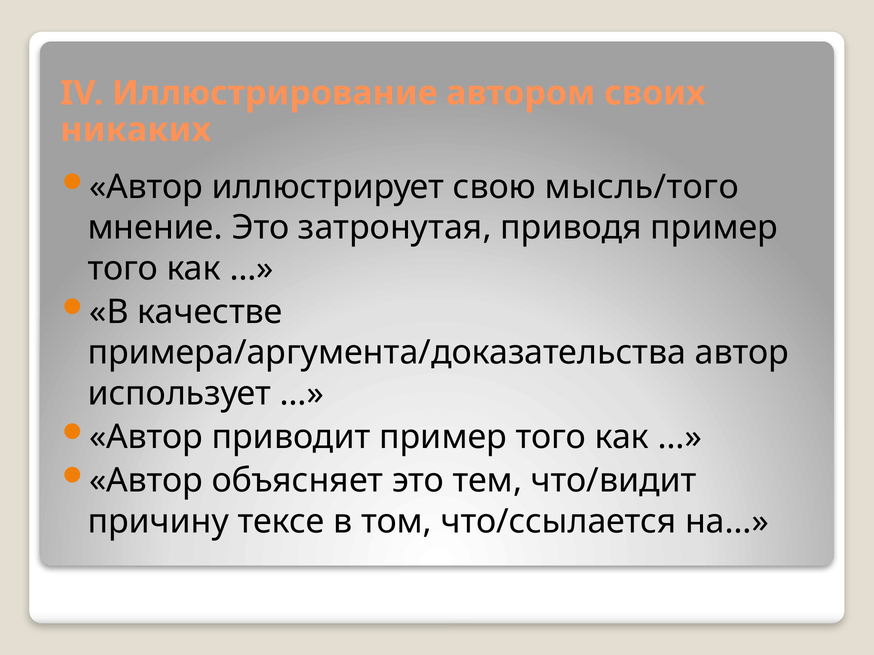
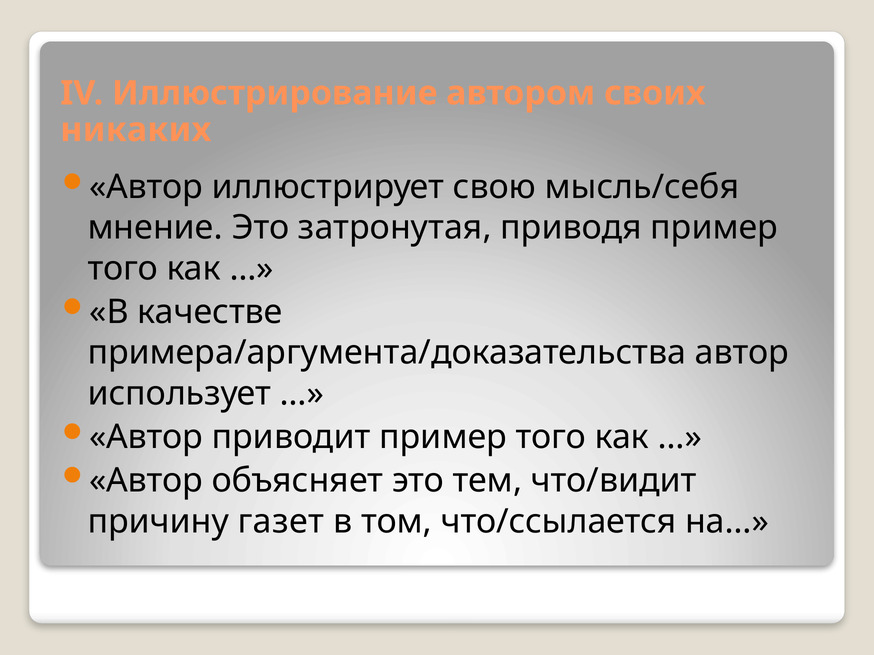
мысль/того: мысль/того -> мысль/себя
тексе: тексе -> газет
